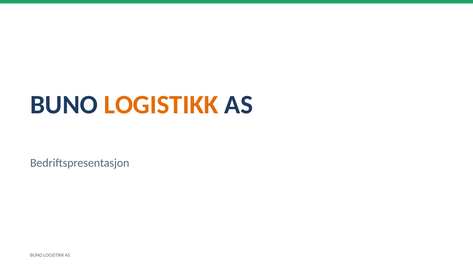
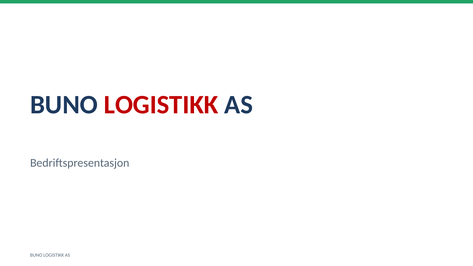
LOGISTIKK at (161, 105) colour: orange -> red
